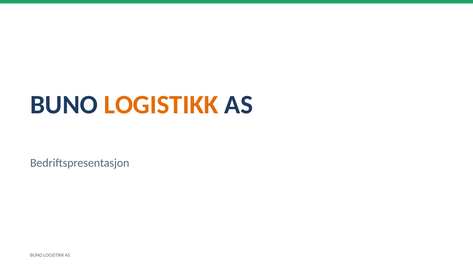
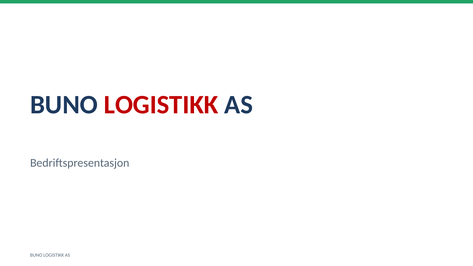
LOGISTIKK at (161, 105) colour: orange -> red
